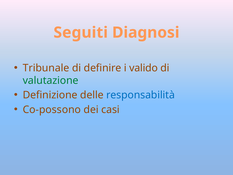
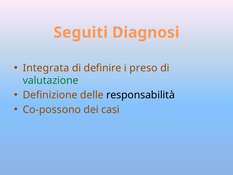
Tribunale: Tribunale -> Integrata
valido: valido -> preso
responsabilità colour: blue -> black
